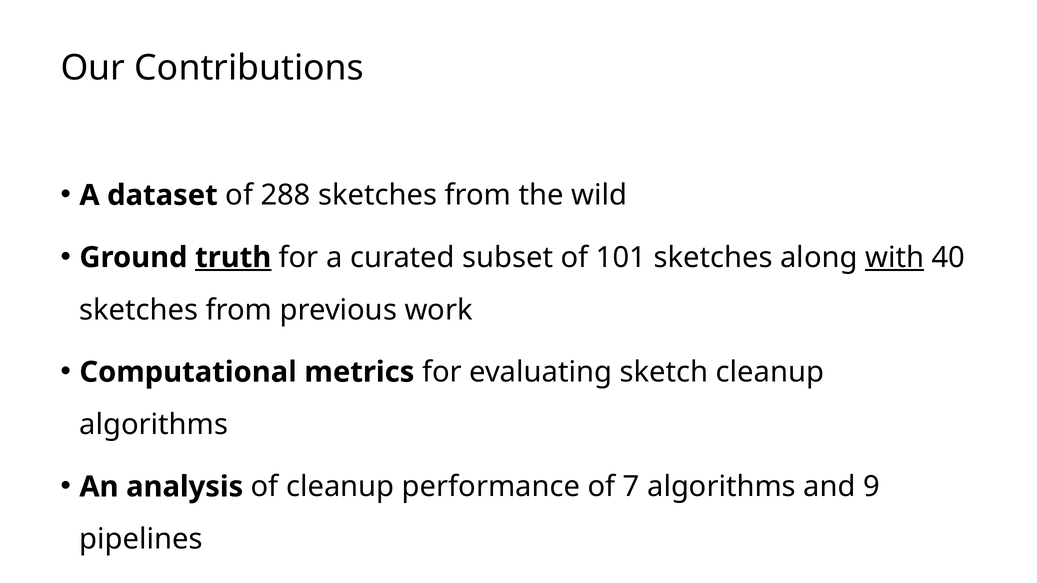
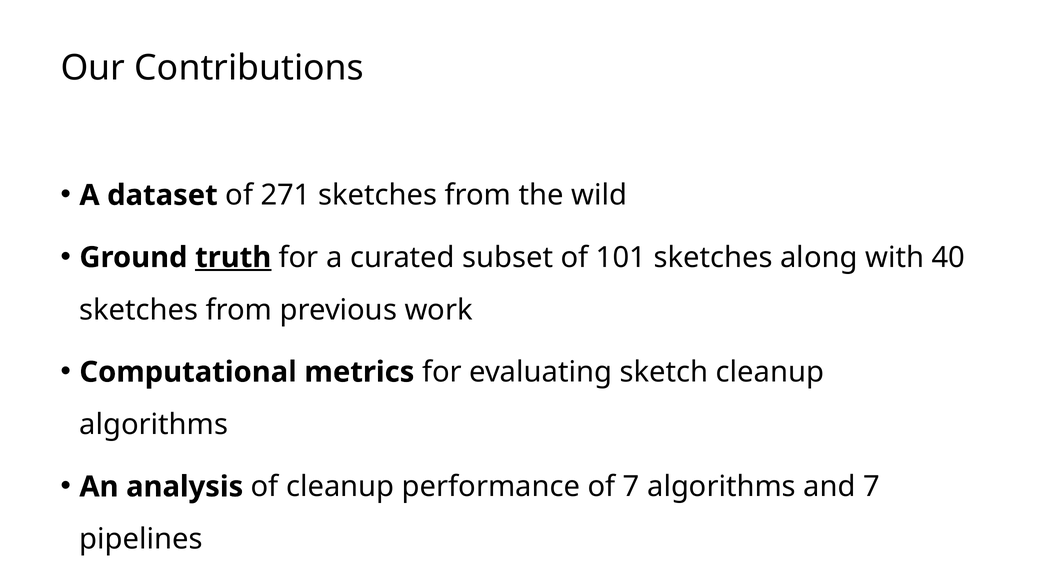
288: 288 -> 271
with underline: present -> none
and 9: 9 -> 7
